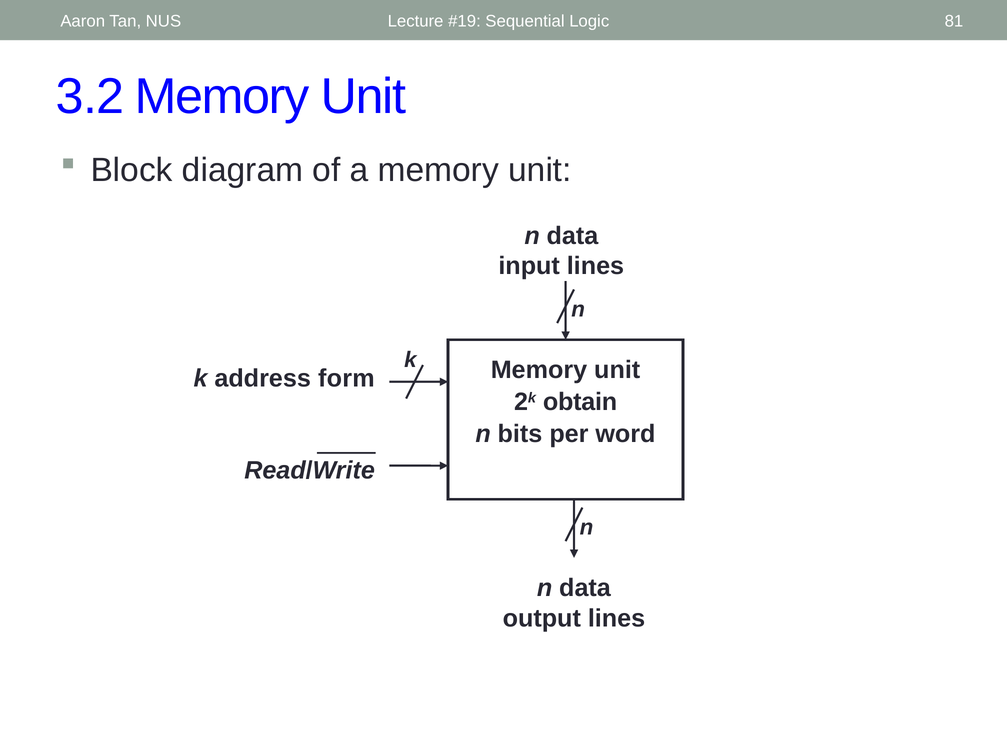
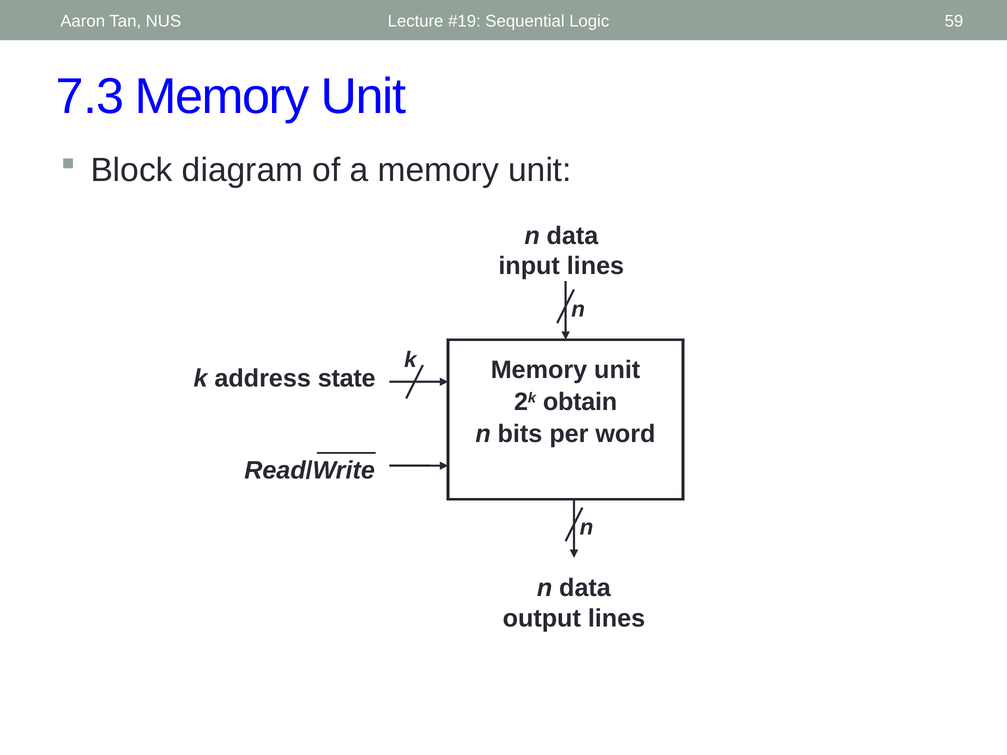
81: 81 -> 59
3.2: 3.2 -> 7.3
form: form -> state
